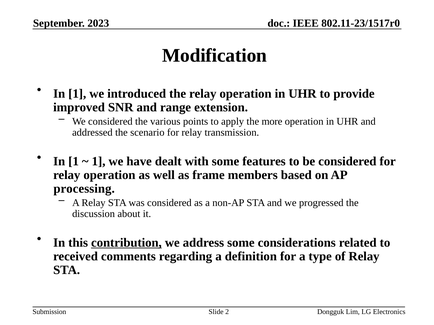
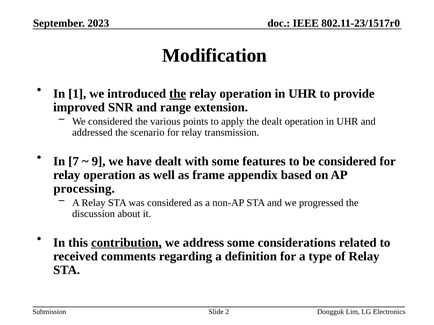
the at (178, 94) underline: none -> present
the more: more -> dealt
1 at (74, 162): 1 -> 7
1 at (99, 162): 1 -> 9
members: members -> appendix
